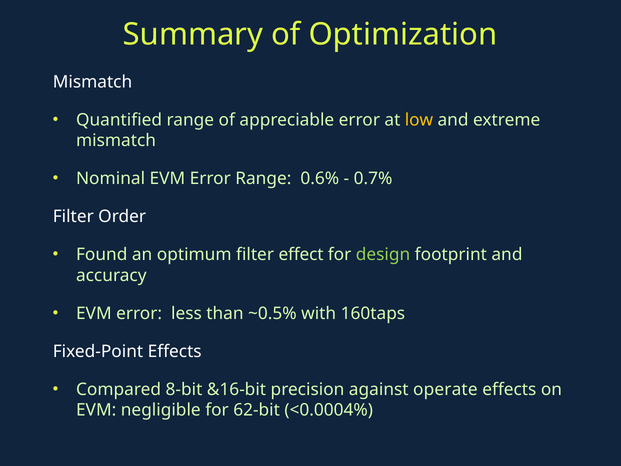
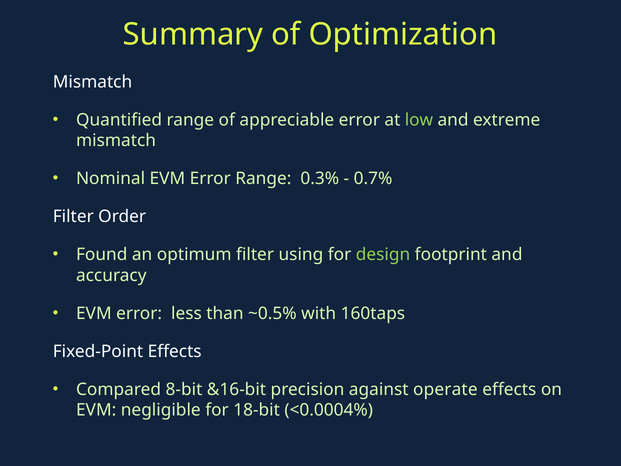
low colour: yellow -> light green
0.6%: 0.6% -> 0.3%
effect: effect -> using
62-bit: 62-bit -> 18-bit
